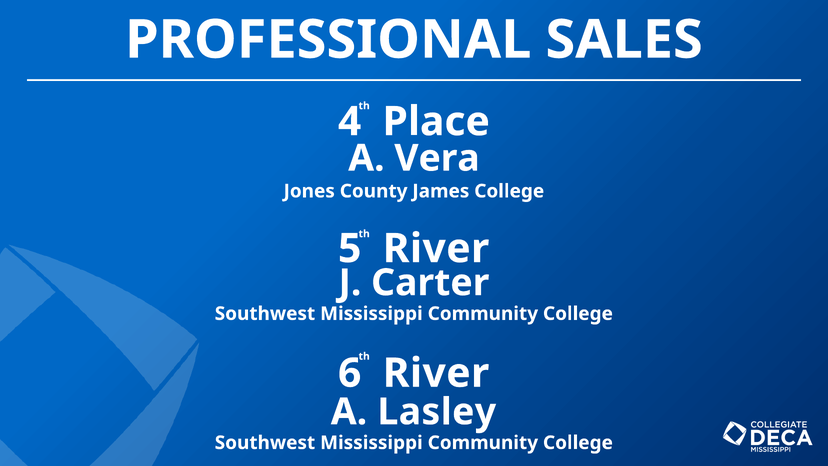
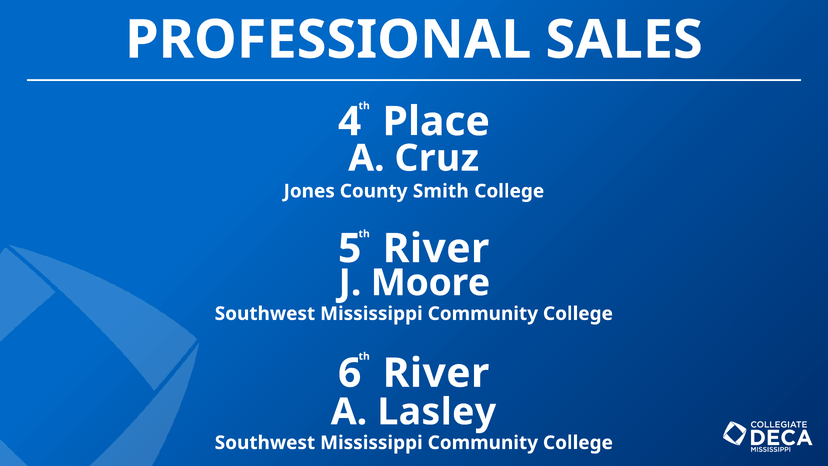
Vera: Vera -> Cruz
James: James -> Smith
Carter: Carter -> Moore
